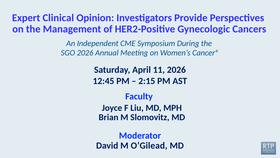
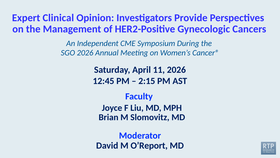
O’Gilead: O’Gilead -> O’Report
